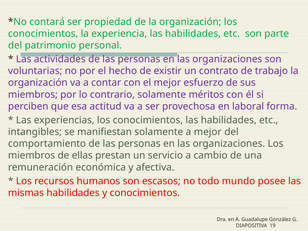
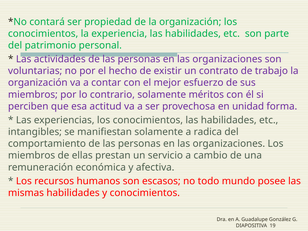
laboral: laboral -> unidad
a mejor: mejor -> radica
